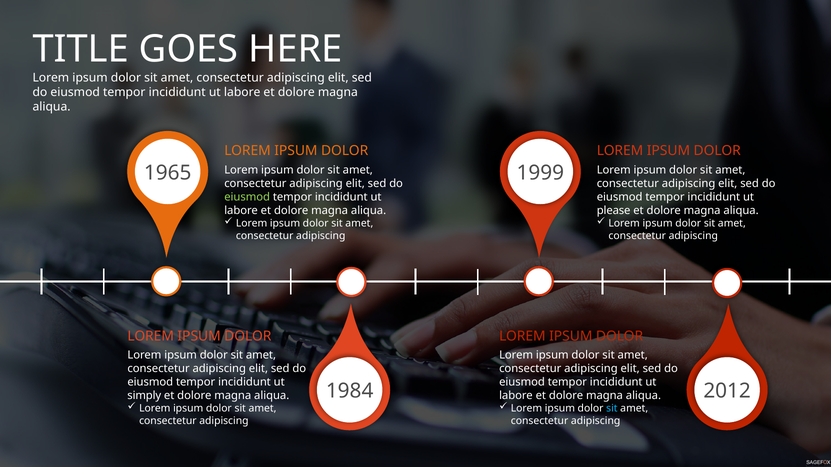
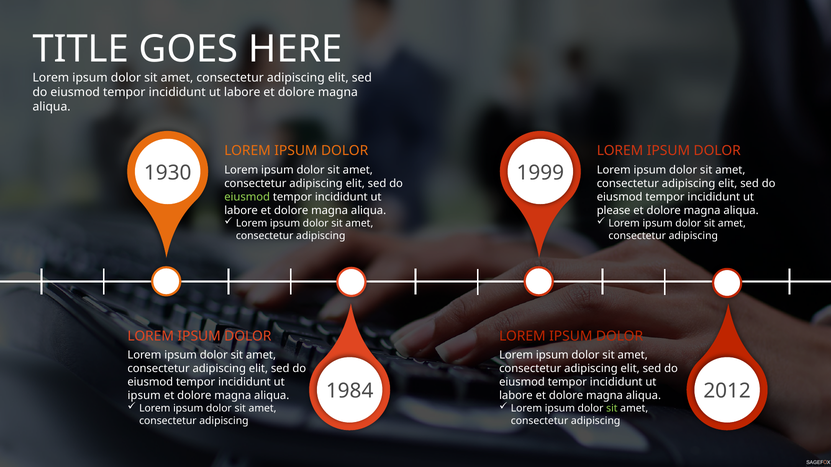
1965: 1965 -> 1930
simply at (144, 396): simply -> ipsum
sit at (612, 409) colour: light blue -> light green
